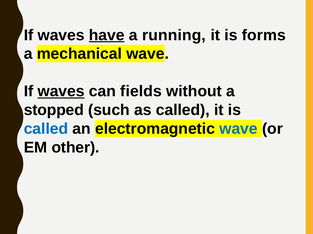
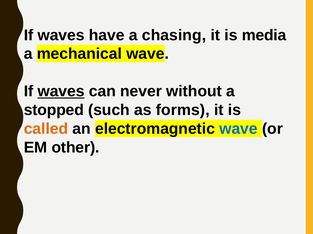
have underline: present -> none
running: running -> chasing
forms: forms -> media
fields: fields -> never
as called: called -> forms
called at (46, 129) colour: blue -> orange
